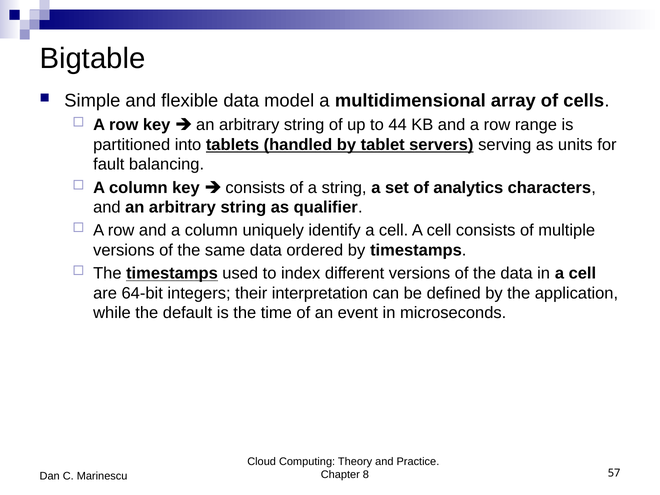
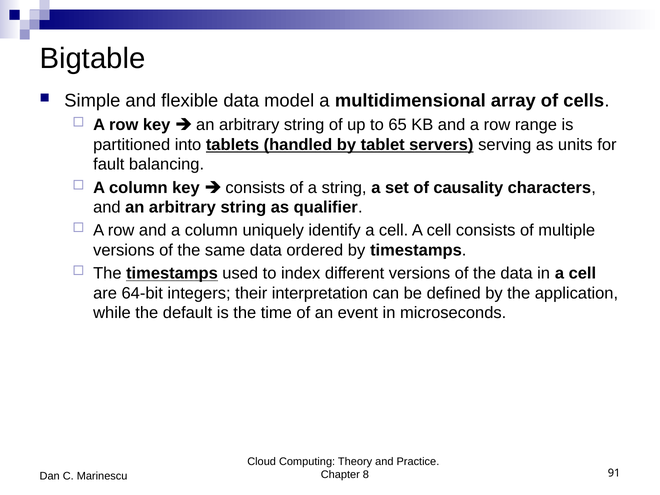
44: 44 -> 65
analytics: analytics -> causality
57: 57 -> 91
